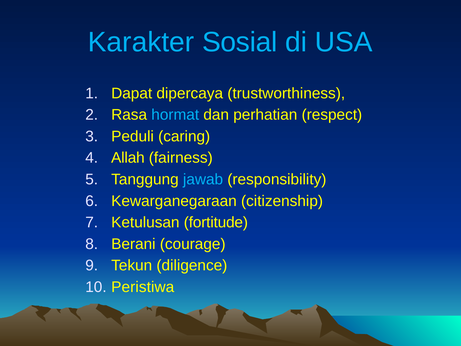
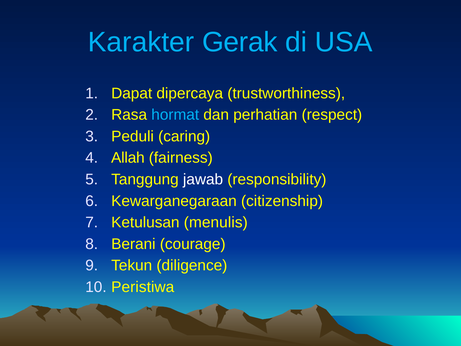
Sosial: Sosial -> Gerak
jawab colour: light blue -> white
fortitude: fortitude -> menulis
